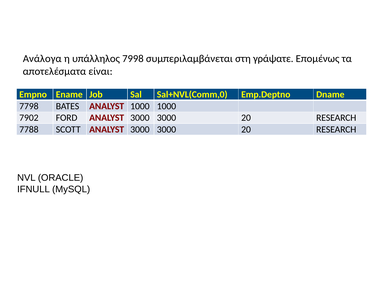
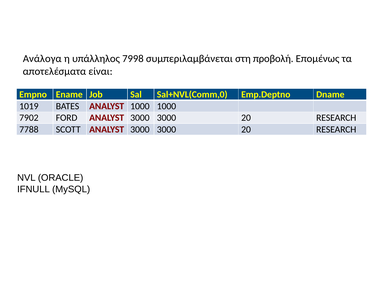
γράψατε: γράψατε -> προβολή
7798: 7798 -> 1019
